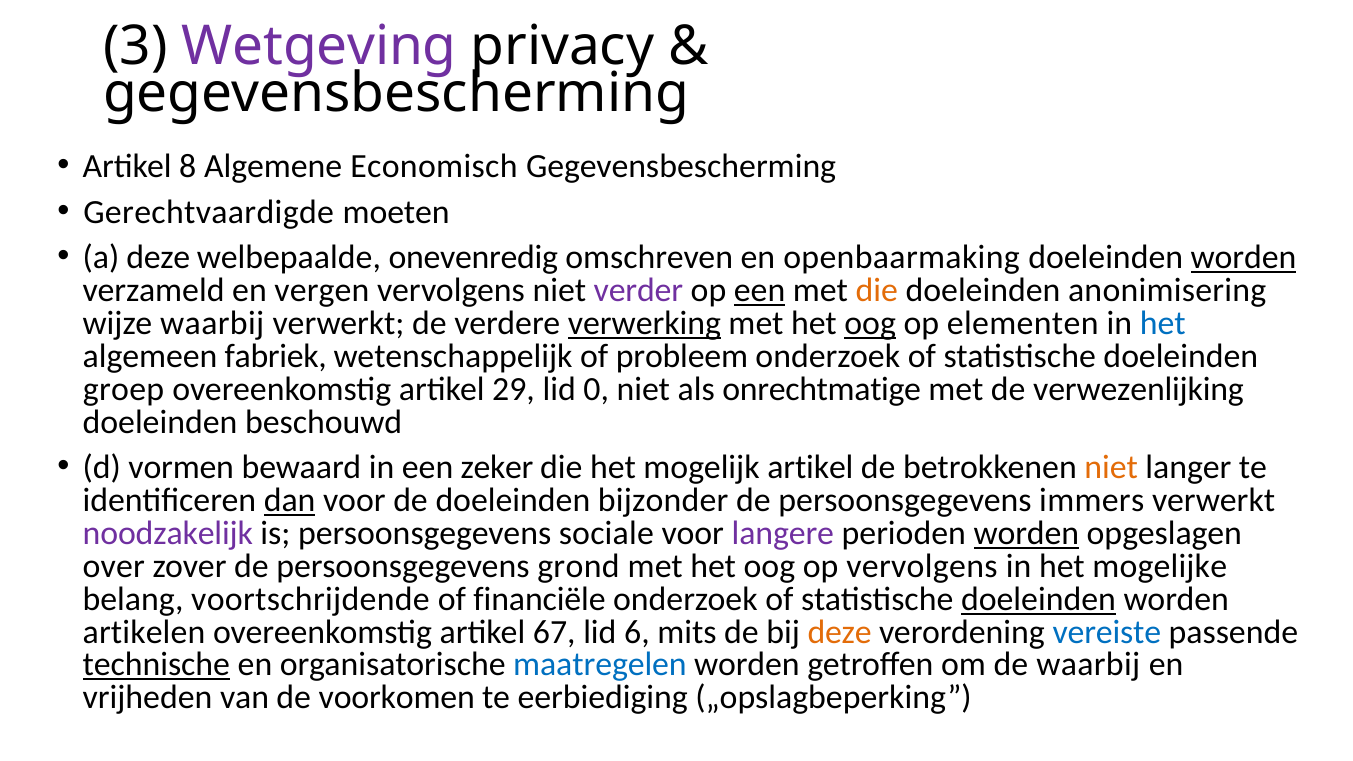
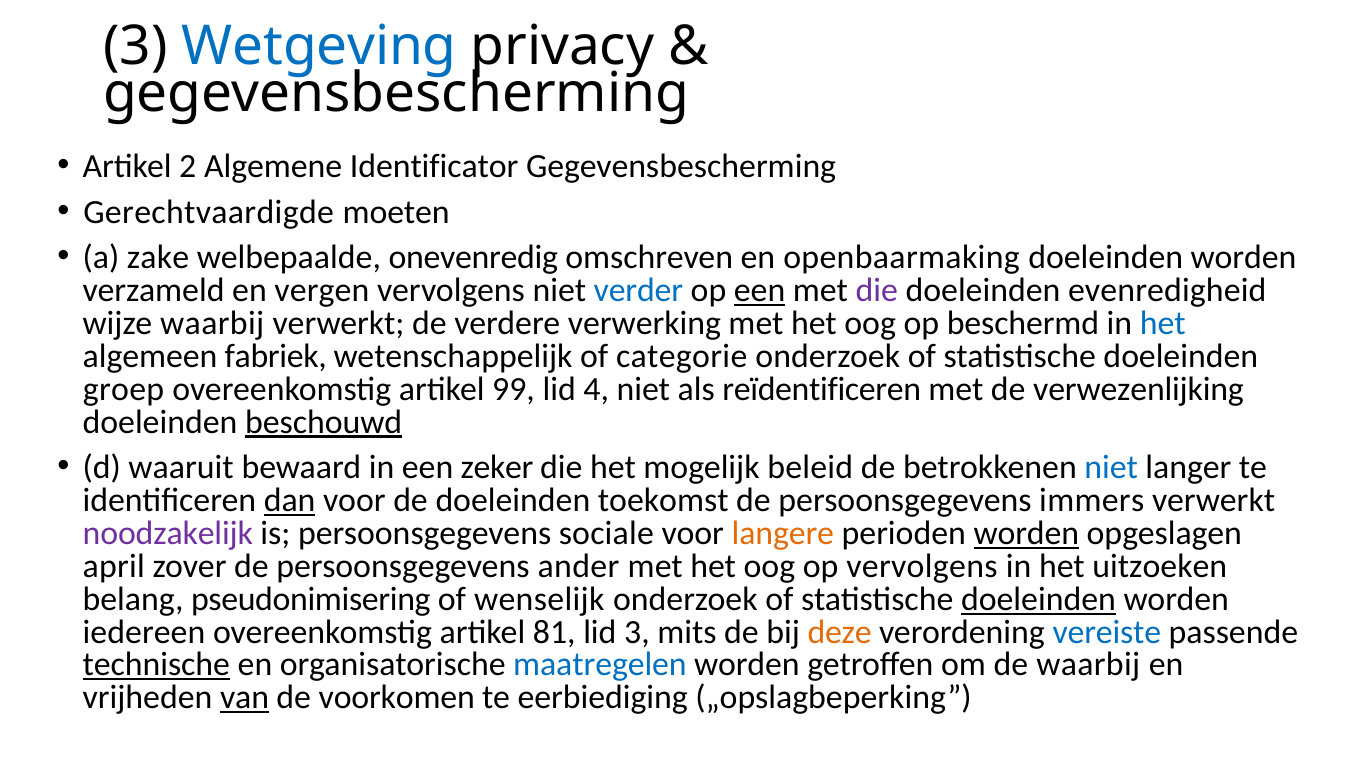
Wetgeving colour: purple -> blue
8: 8 -> 2
Economisch: Economisch -> Identificator
a deze: deze -> zake
worden at (1243, 258) underline: present -> none
verder colour: purple -> blue
die at (877, 290) colour: orange -> purple
anonimisering: anonimisering -> evenredigheid
verwerking underline: present -> none
oog at (870, 323) underline: present -> none
elementen: elementen -> beschermd
probleem: probleem -> categorie
29: 29 -> 99
0: 0 -> 4
onrechtmatige: onrechtmatige -> reïdentificeren
beschouwd underline: none -> present
vormen: vormen -> waaruit
mogelijk artikel: artikel -> beleid
niet at (1111, 468) colour: orange -> blue
bijzonder: bijzonder -> toekomst
langere colour: purple -> orange
over: over -> april
grond: grond -> ander
mogelijke: mogelijke -> uitzoeken
voortschrijdende: voortschrijdende -> pseudonimisering
financiële: financiële -> wenselijk
artikelen: artikelen -> iedereen
67: 67 -> 81
lid 6: 6 -> 3
van underline: none -> present
